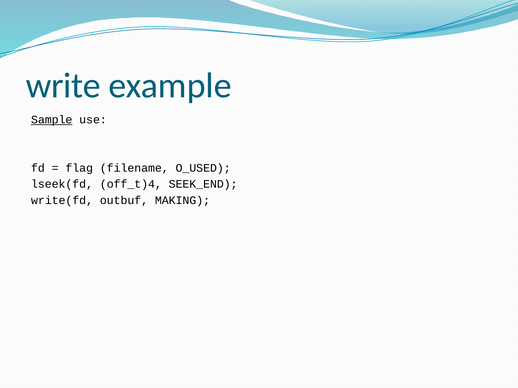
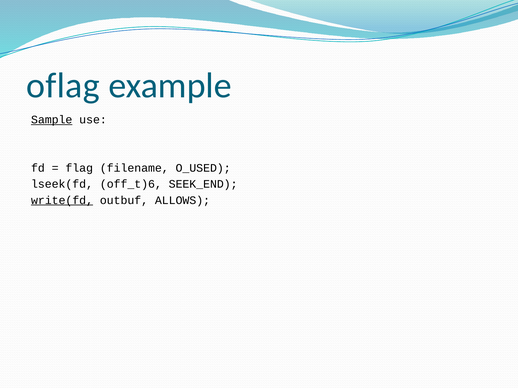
write: write -> oflag
off_t)4: off_t)4 -> off_t)6
write(fd underline: none -> present
MAKING: MAKING -> ALLOWS
